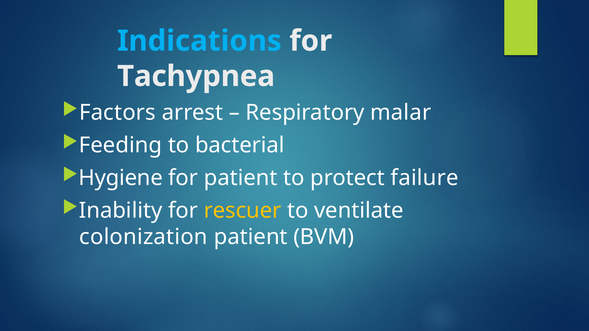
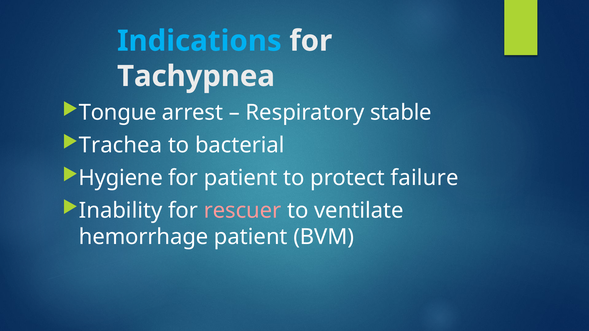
Factors: Factors -> Tongue
malar: malar -> stable
Feeding: Feeding -> Trachea
rescuer colour: yellow -> pink
colonization: colonization -> hemorrhage
